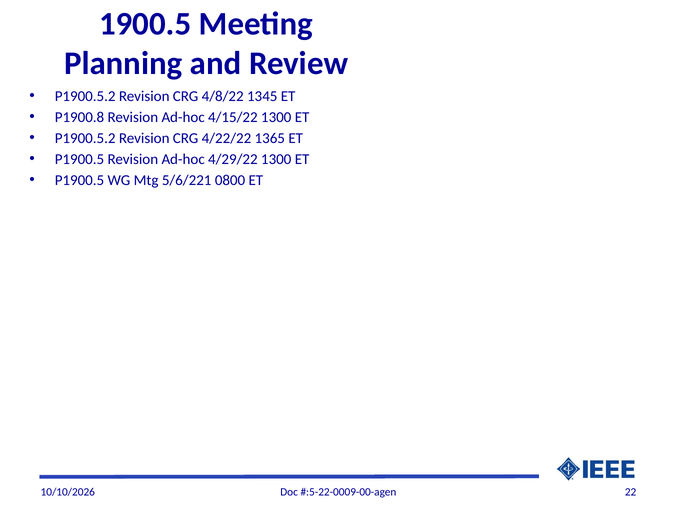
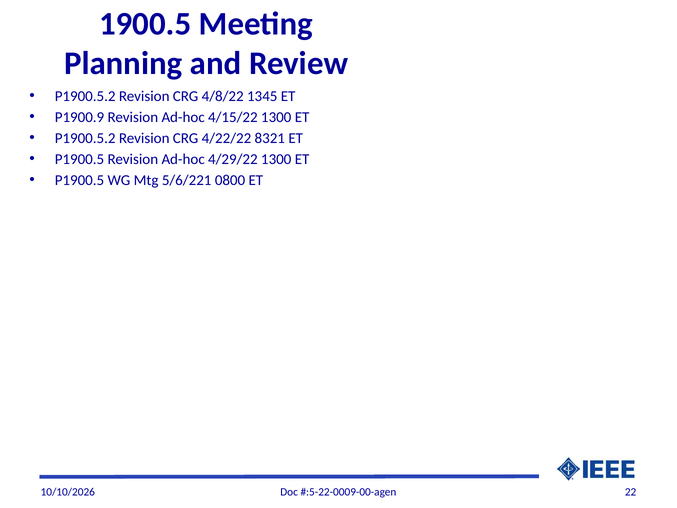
P1900.8: P1900.8 -> P1900.9
1365: 1365 -> 8321
